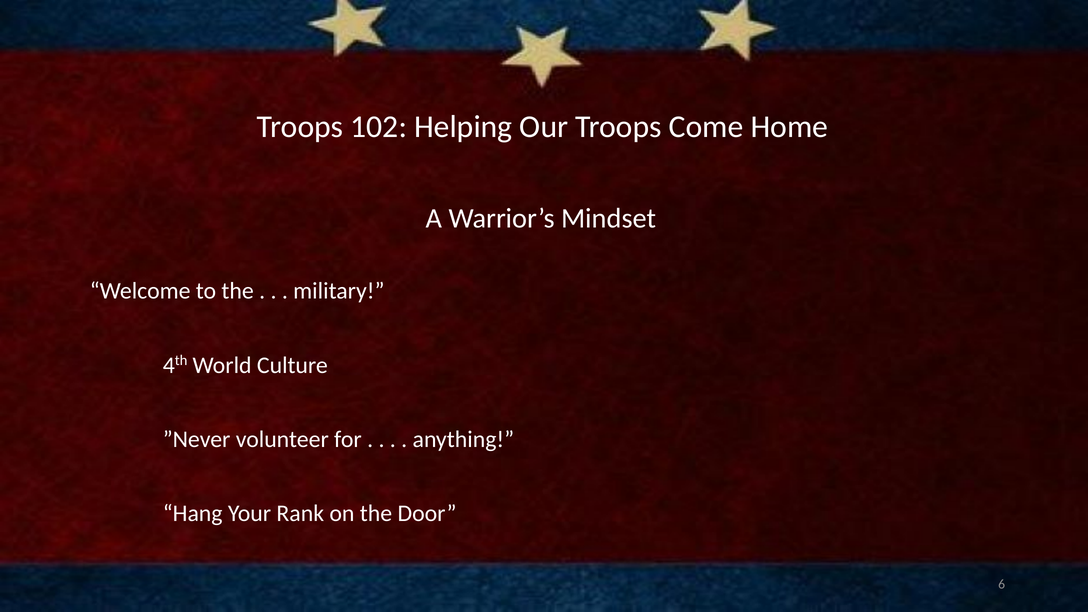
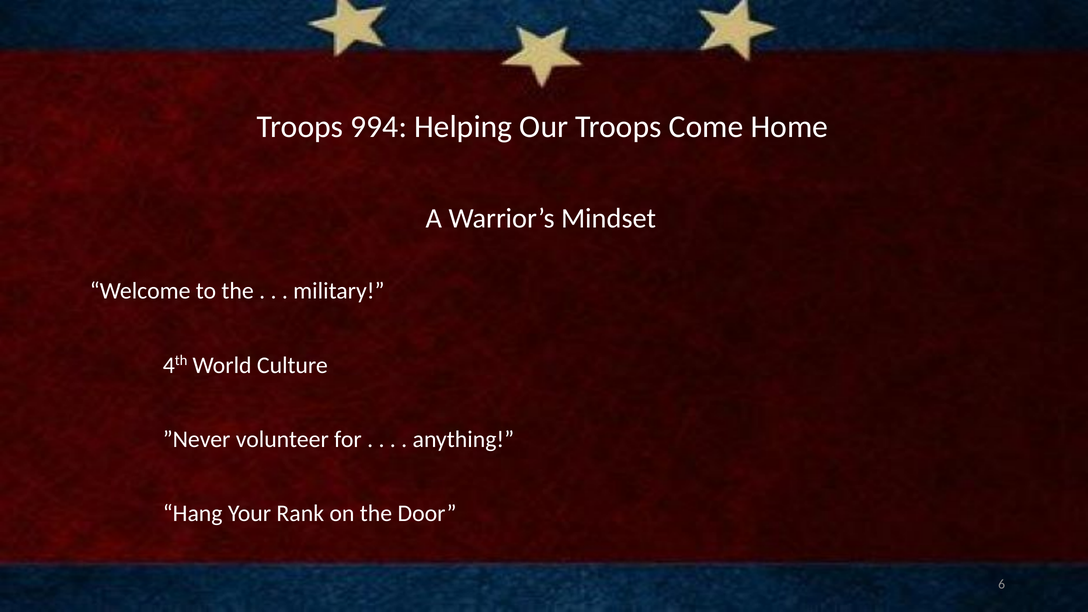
102: 102 -> 994
